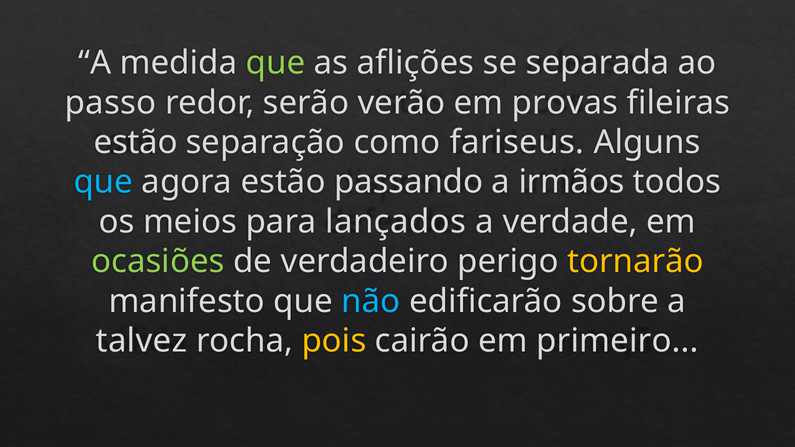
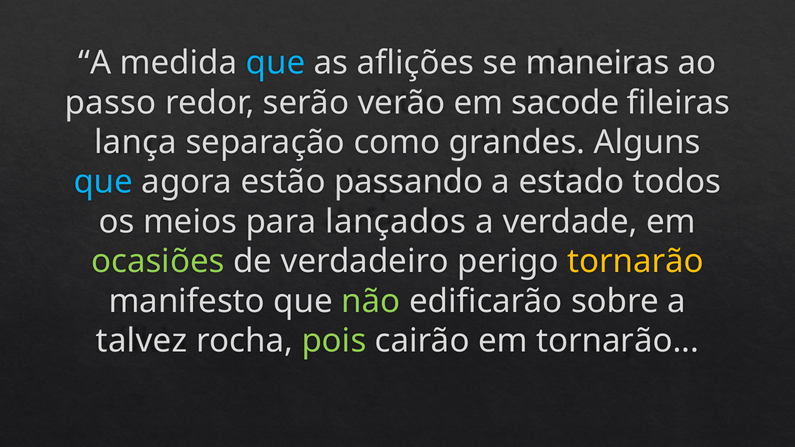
que at (276, 63) colour: light green -> light blue
separada: separada -> maneiras
provas: provas -> sacode
estão at (136, 142): estão -> lança
fariseus: fariseus -> grandes
irmãos: irmãos -> estado
não colour: light blue -> light green
pois colour: yellow -> light green
em primeiro: primeiro -> tornarão
